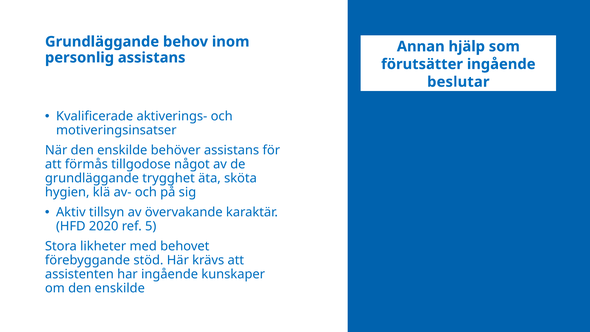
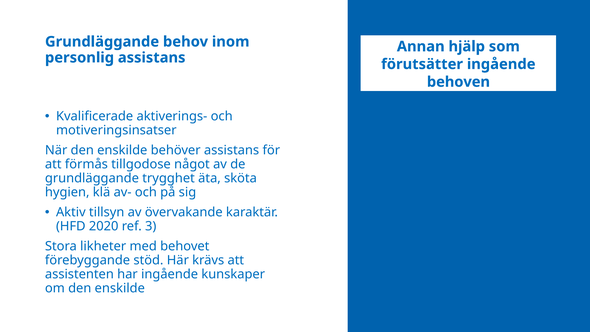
beslutar: beslutar -> behoven
5: 5 -> 3
